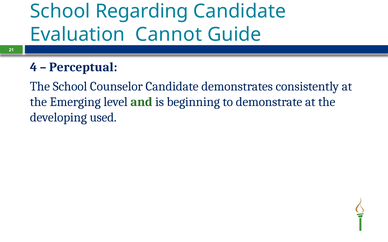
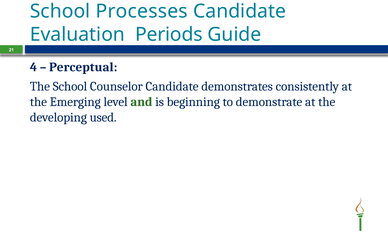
Regarding: Regarding -> Processes
Cannot: Cannot -> Periods
